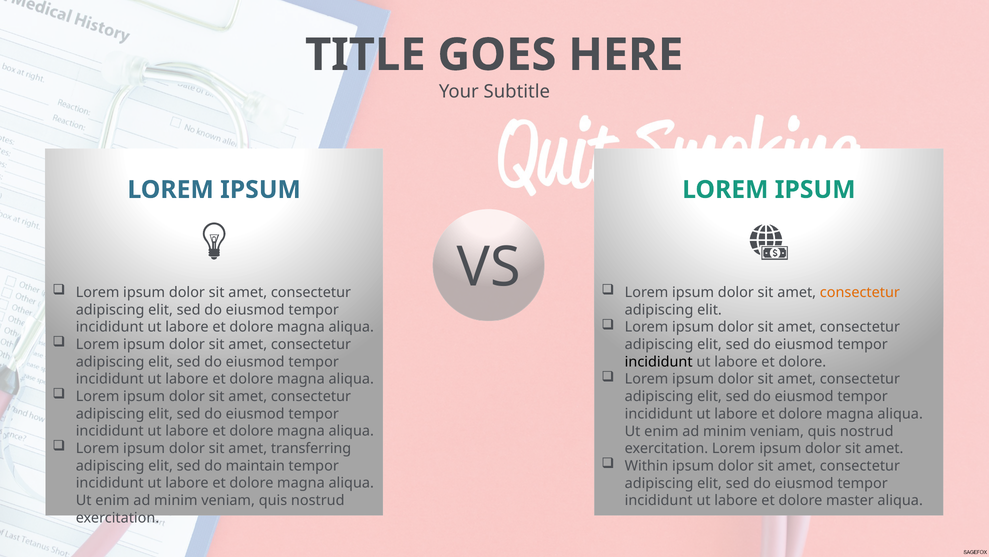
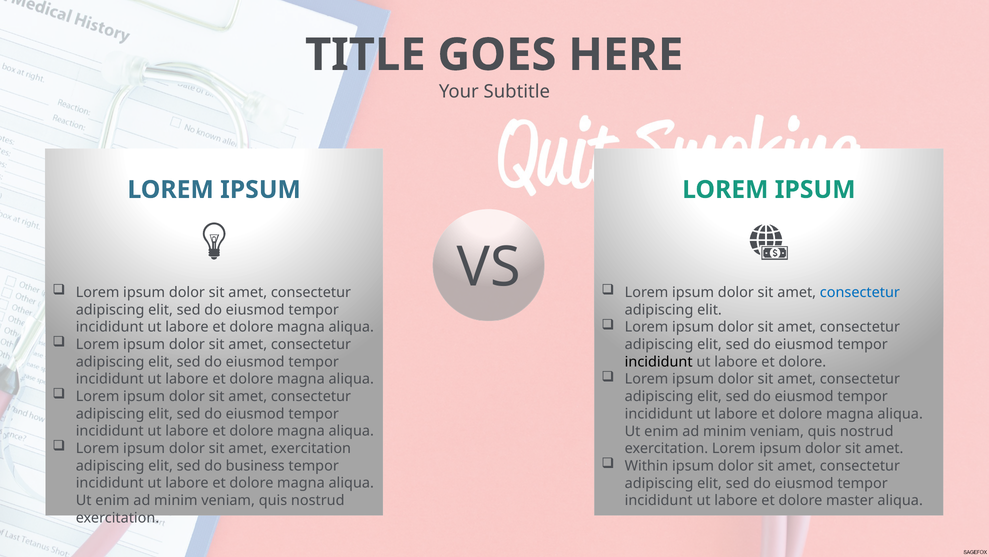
consectetur at (860, 292) colour: orange -> blue
amet transferring: transferring -> exercitation
maintain: maintain -> business
